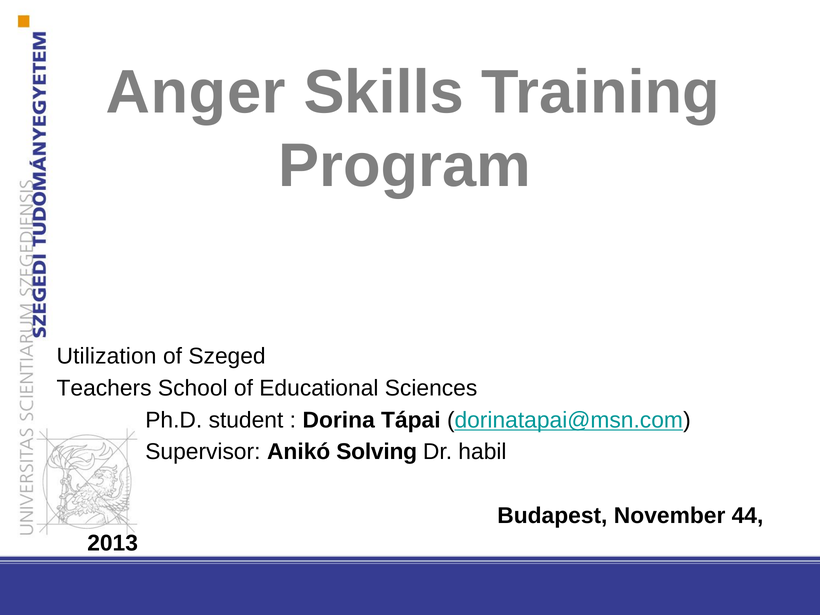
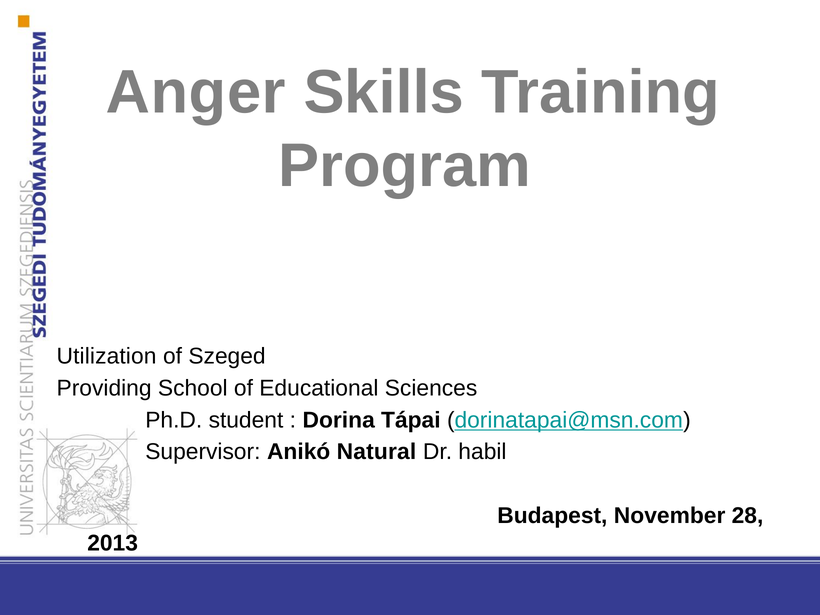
Teachers: Teachers -> Providing
Solving: Solving -> Natural
44: 44 -> 28
